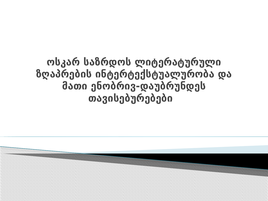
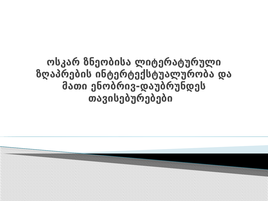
საზრდოს: საზრდოს -> ზნეობისა
